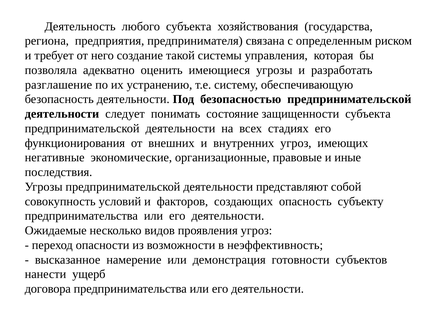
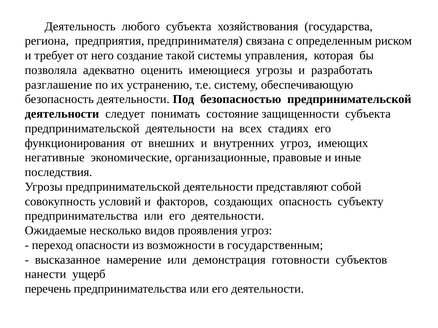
неэффективность: неэффективность -> государственным
договора: договора -> перечень
